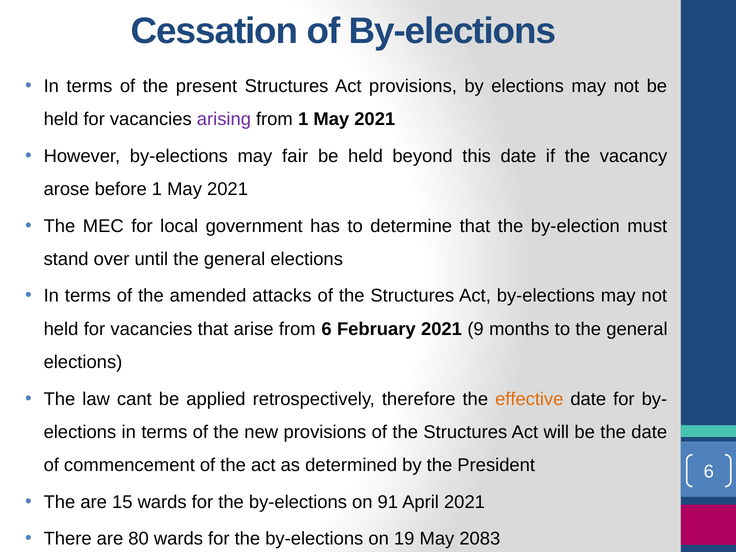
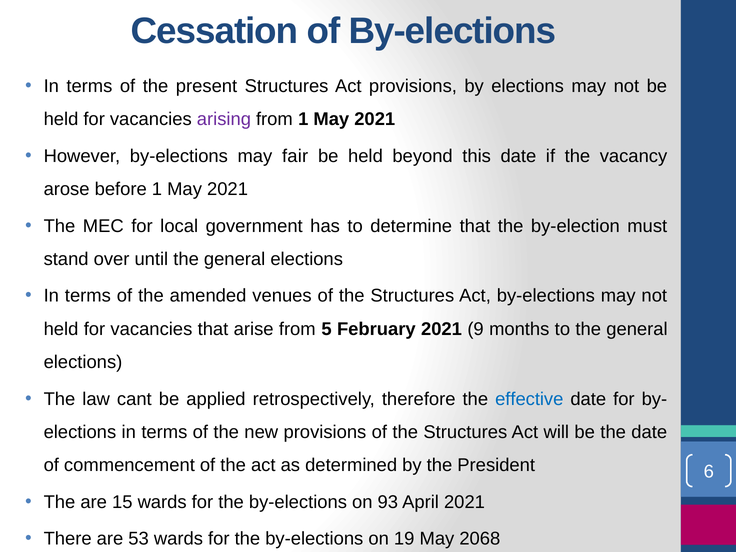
attacks: attacks -> venues
from 6: 6 -> 5
effective colour: orange -> blue
91: 91 -> 93
80: 80 -> 53
2083: 2083 -> 2068
